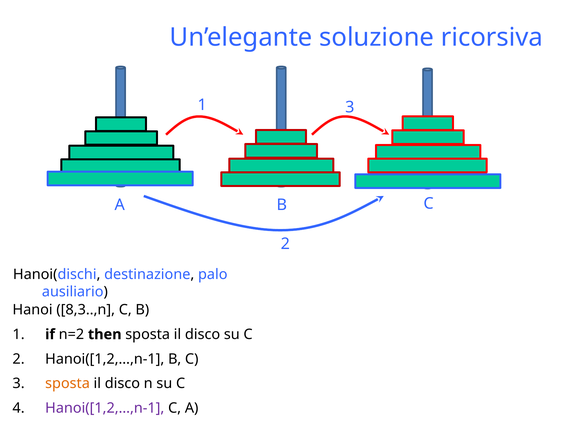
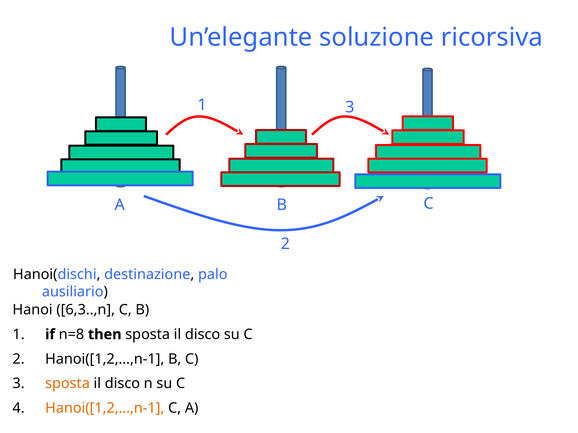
8,3..,n: 8,3..,n -> 6,3..,n
n=2: n=2 -> n=8
Hanoi([1,2,…,n-1 at (105, 409) colour: purple -> orange
